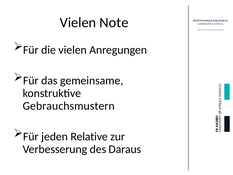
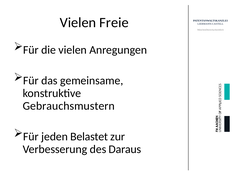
Note: Note -> Freie
Relative: Relative -> Belastet
